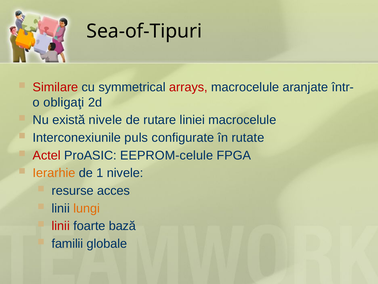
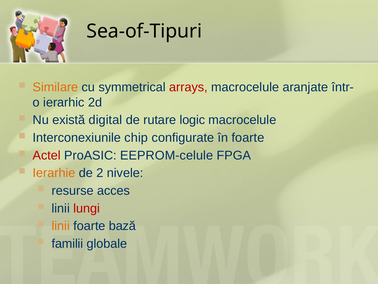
Similare colour: red -> orange
obligaţi: obligaţi -> ierarhic
există nivele: nivele -> digital
liniei: liniei -> logic
puls: puls -> chip
în rutate: rutate -> foarte
1: 1 -> 2
lungi colour: orange -> red
linii at (61, 226) colour: red -> orange
